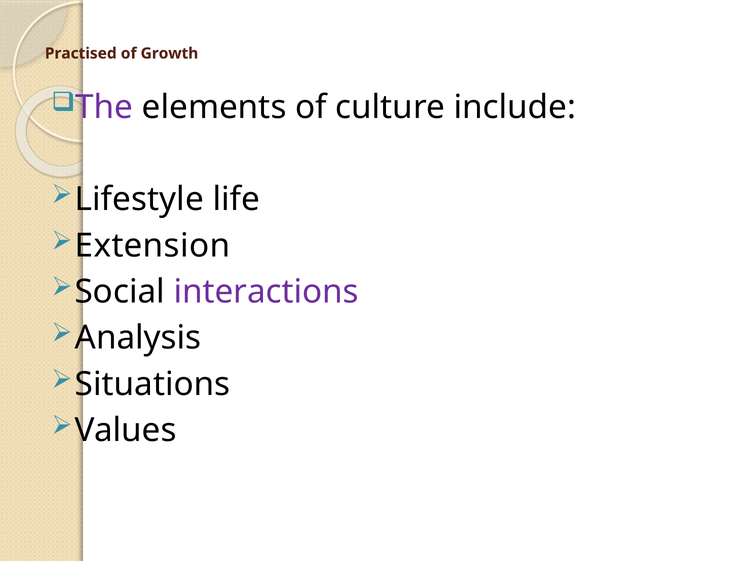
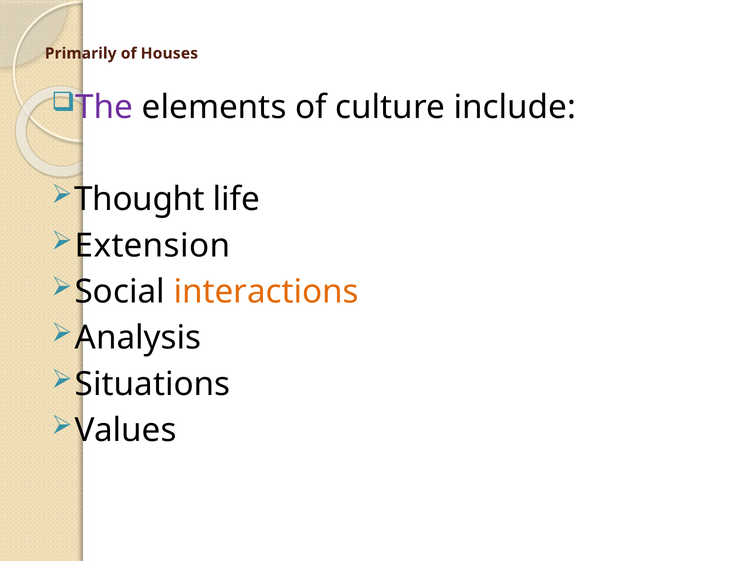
Practised: Practised -> Primarily
Growth: Growth -> Houses
Lifestyle: Lifestyle -> Thought
interactions colour: purple -> orange
